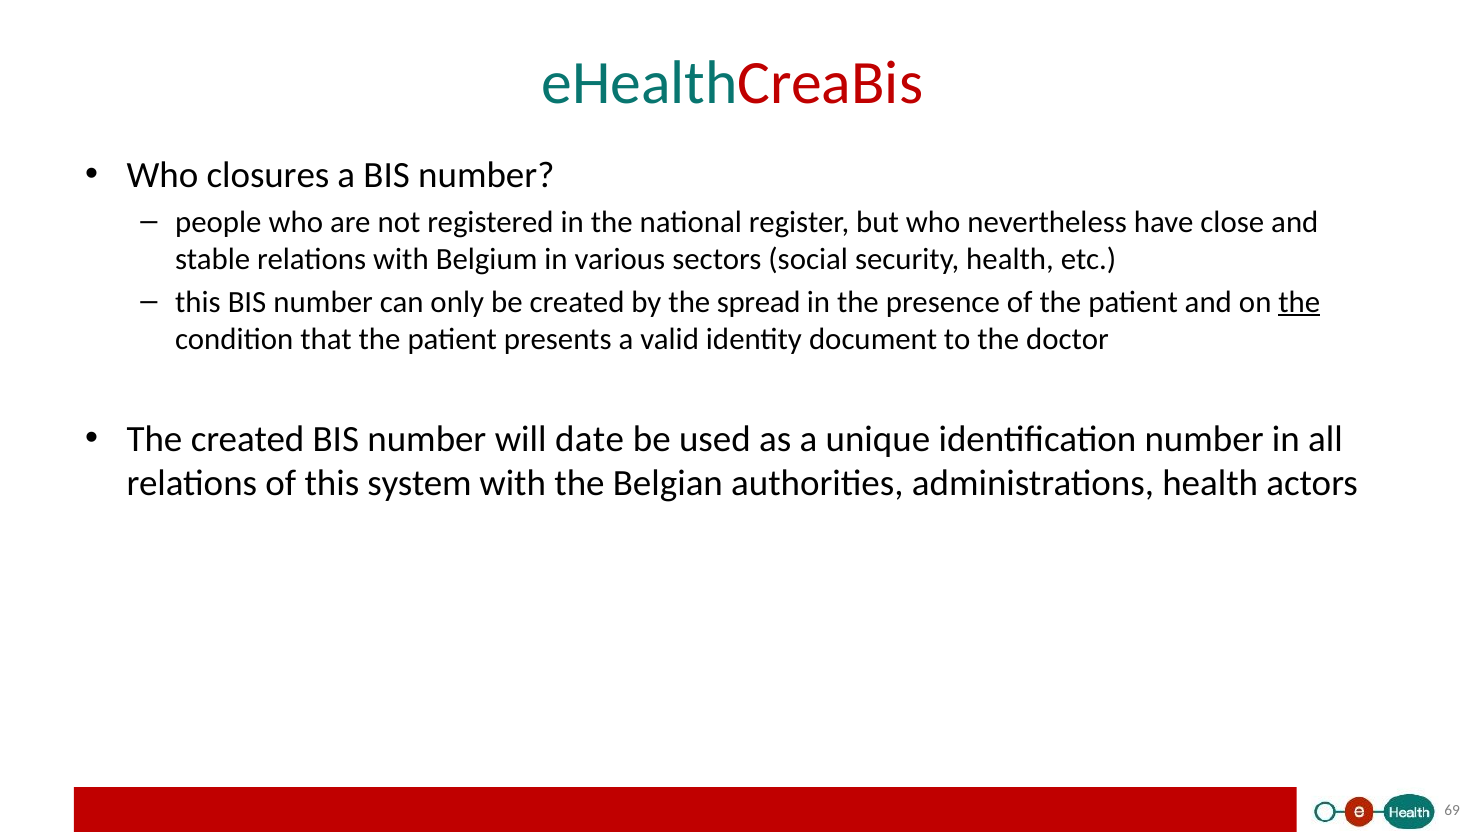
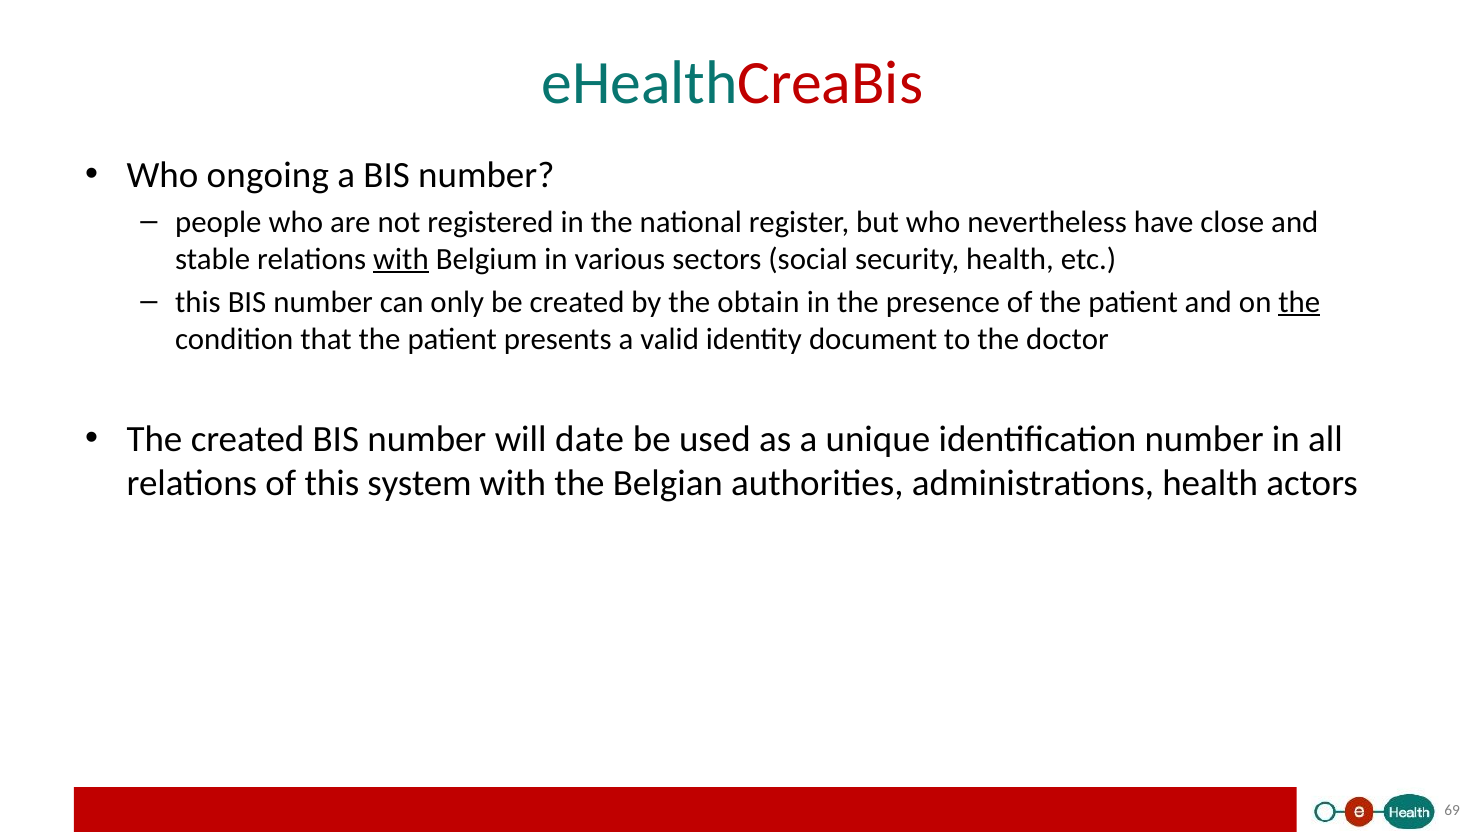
closures: closures -> ongoing
with at (401, 259) underline: none -> present
spread: spread -> obtain
